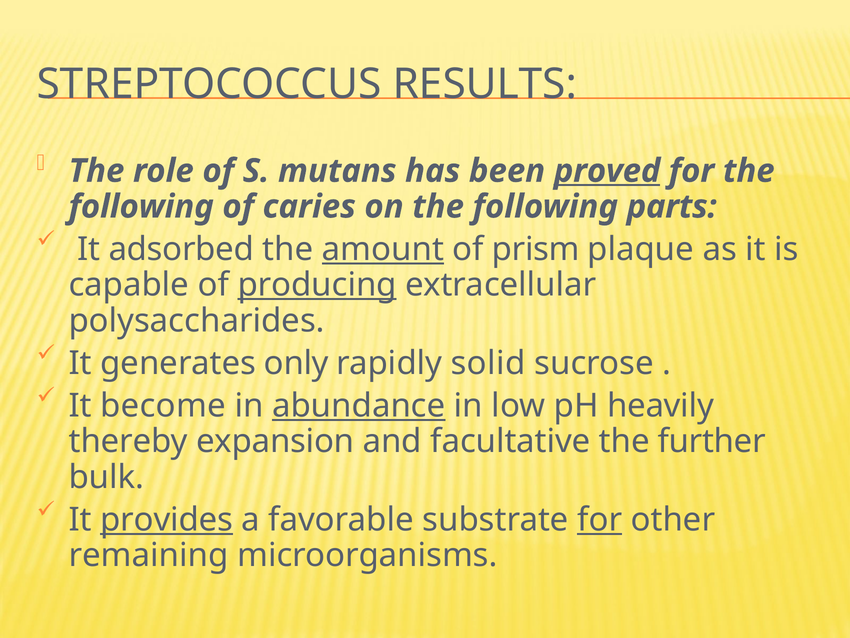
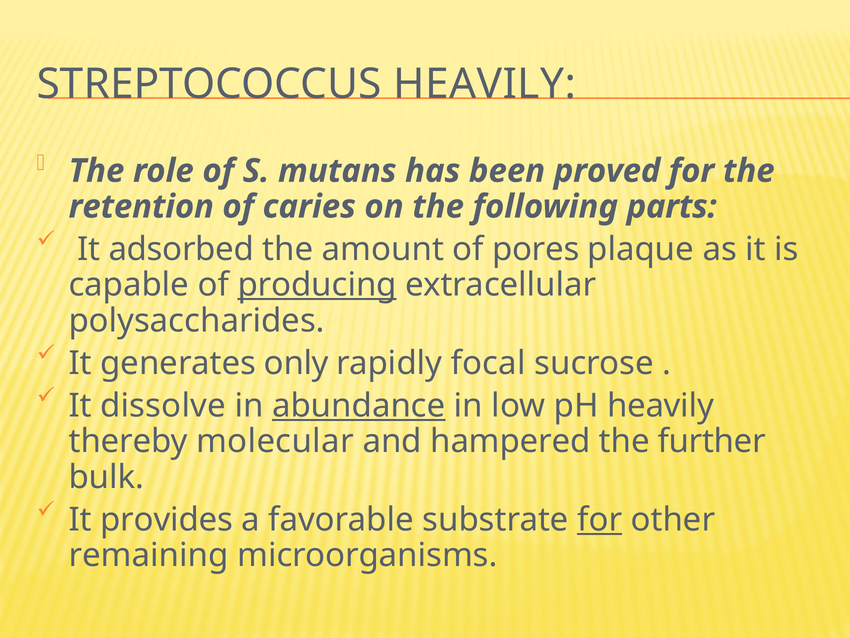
STREPTOCOCCUS RESULTS: RESULTS -> HEAVILY
proved underline: present -> none
following at (141, 207): following -> retention
amount underline: present -> none
prism: prism -> pores
solid: solid -> focal
become: become -> dissolve
expansion: expansion -> molecular
facultative: facultative -> hampered
provides underline: present -> none
